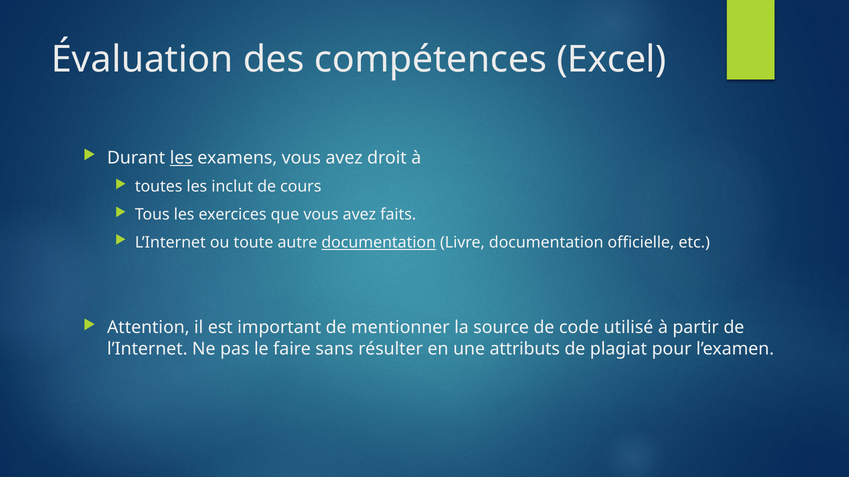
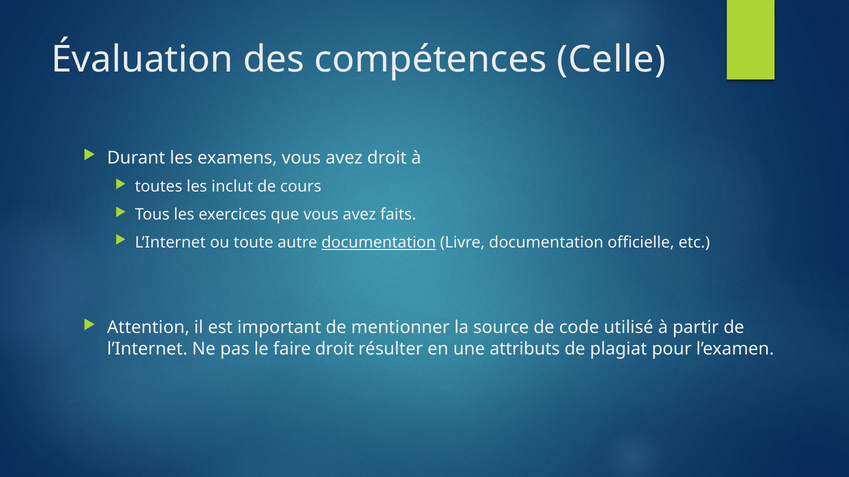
Excel: Excel -> Celle
les at (181, 158) underline: present -> none
faire sans: sans -> droit
